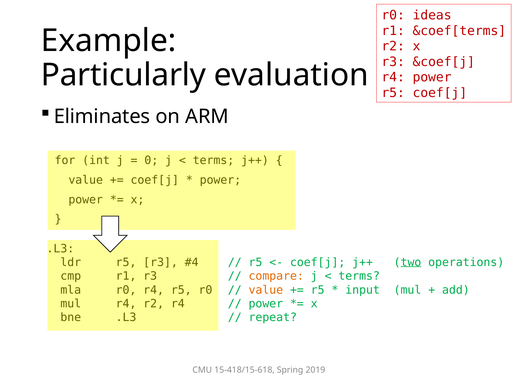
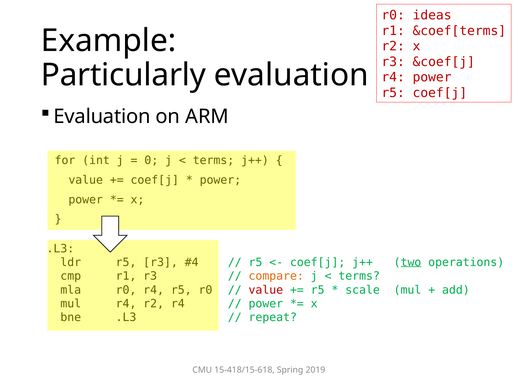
Eliminates at (102, 117): Eliminates -> Evaluation
value at (266, 290) colour: orange -> red
input: input -> scale
